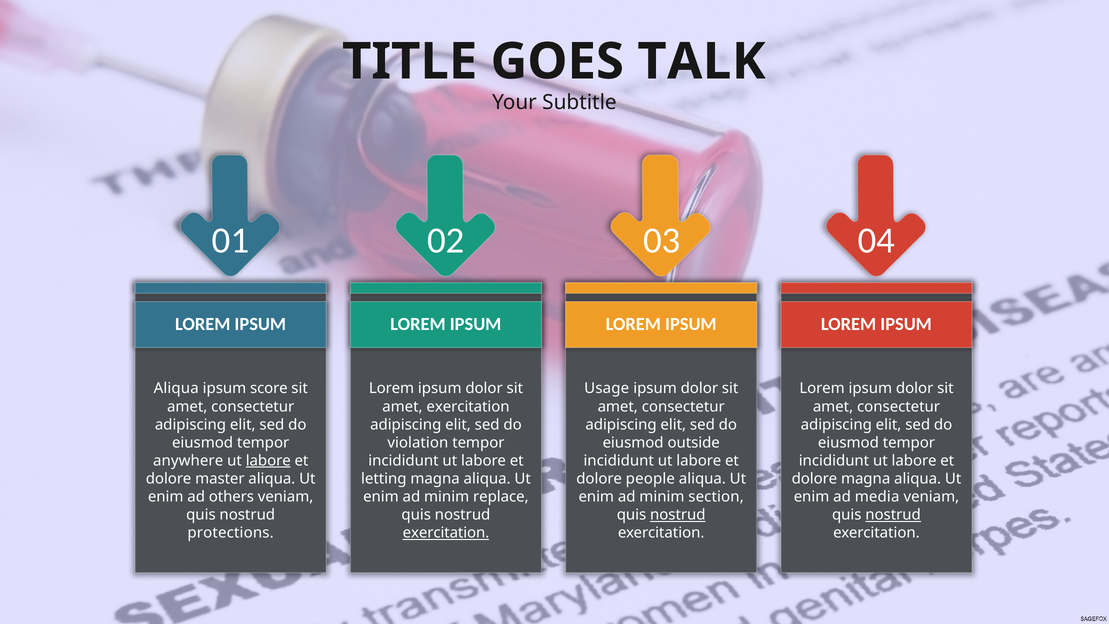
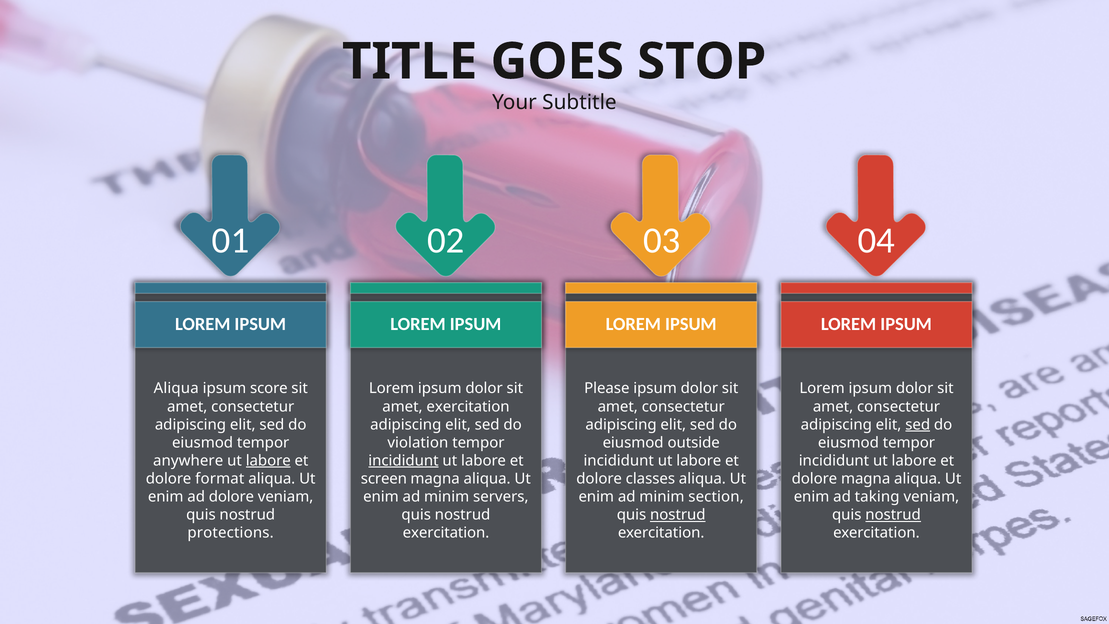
TALK: TALK -> STOP
Usage: Usage -> Please
sed at (918, 425) underline: none -> present
incididunt at (403, 461) underline: none -> present
master: master -> format
letting: letting -> screen
people: people -> classes
ad others: others -> dolore
replace: replace -> servers
media: media -> taking
exercitation at (446, 533) underline: present -> none
